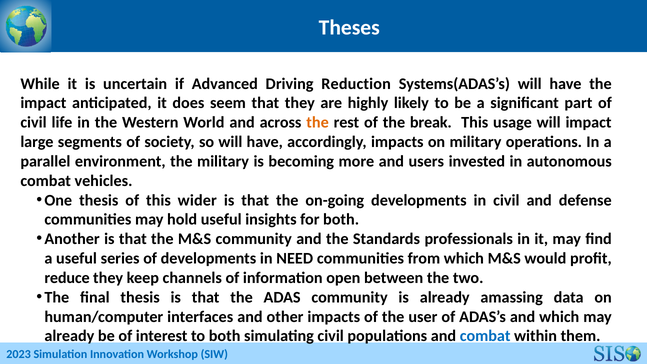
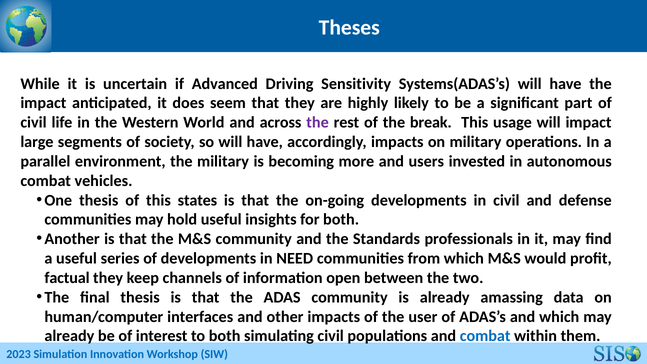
Reduction: Reduction -> Sensitivity
the at (318, 123) colour: orange -> purple
wider: wider -> states
reduce: reduce -> factual
